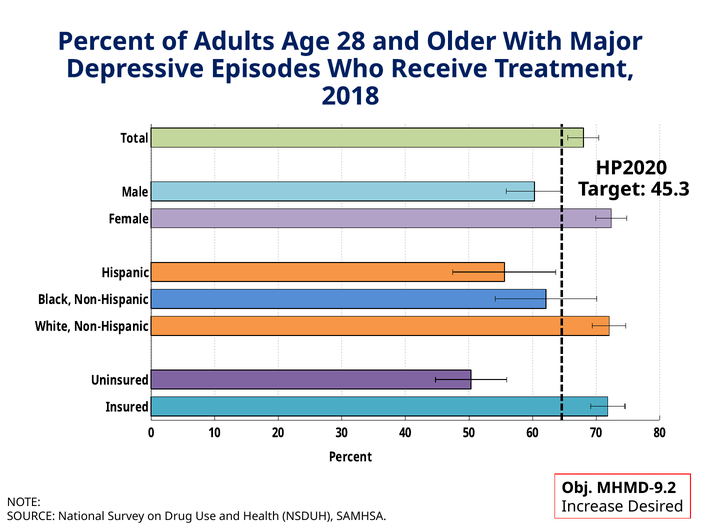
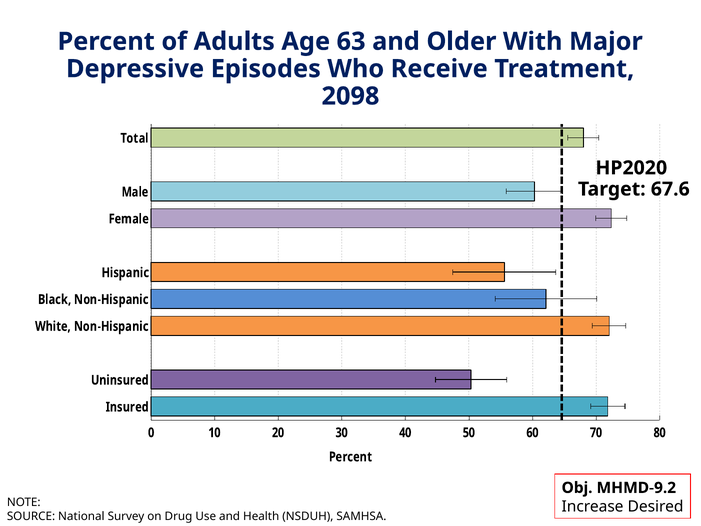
28: 28 -> 63
2018: 2018 -> 2098
45.3: 45.3 -> 67.6
